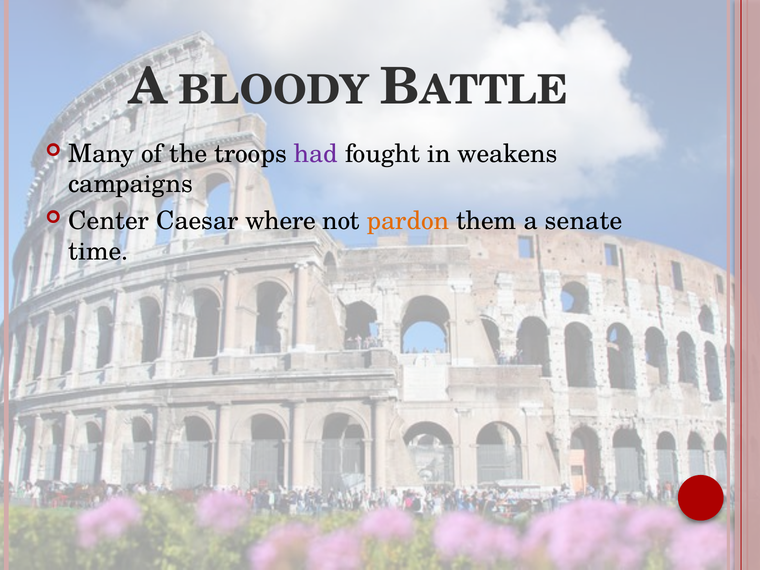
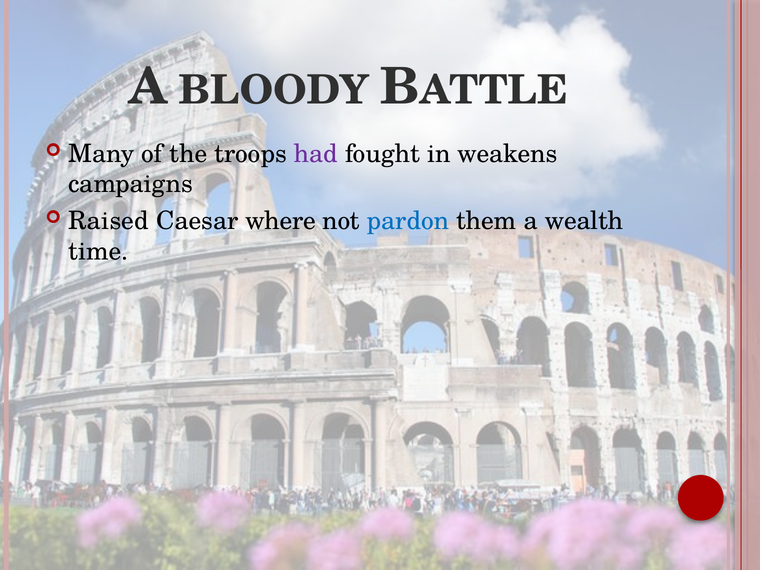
Center: Center -> Raised
pardon colour: orange -> blue
senate: senate -> wealth
